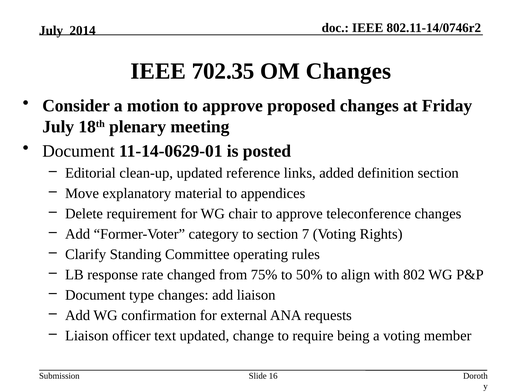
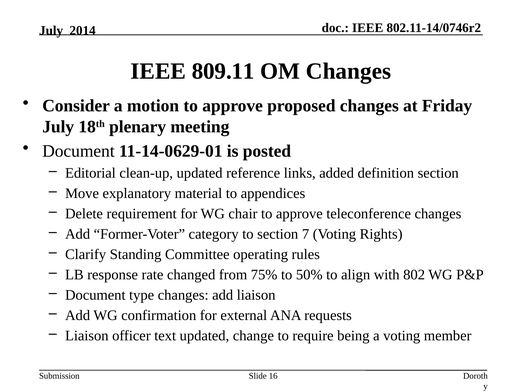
702.35: 702.35 -> 809.11
